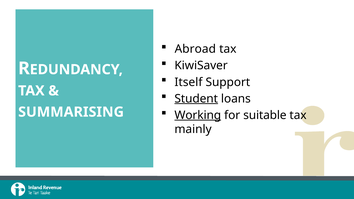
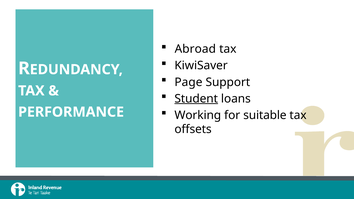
Itself: Itself -> Page
Working underline: present -> none
SUMMARISING: SUMMARISING -> PERFORMANCE
mainly: mainly -> offsets
